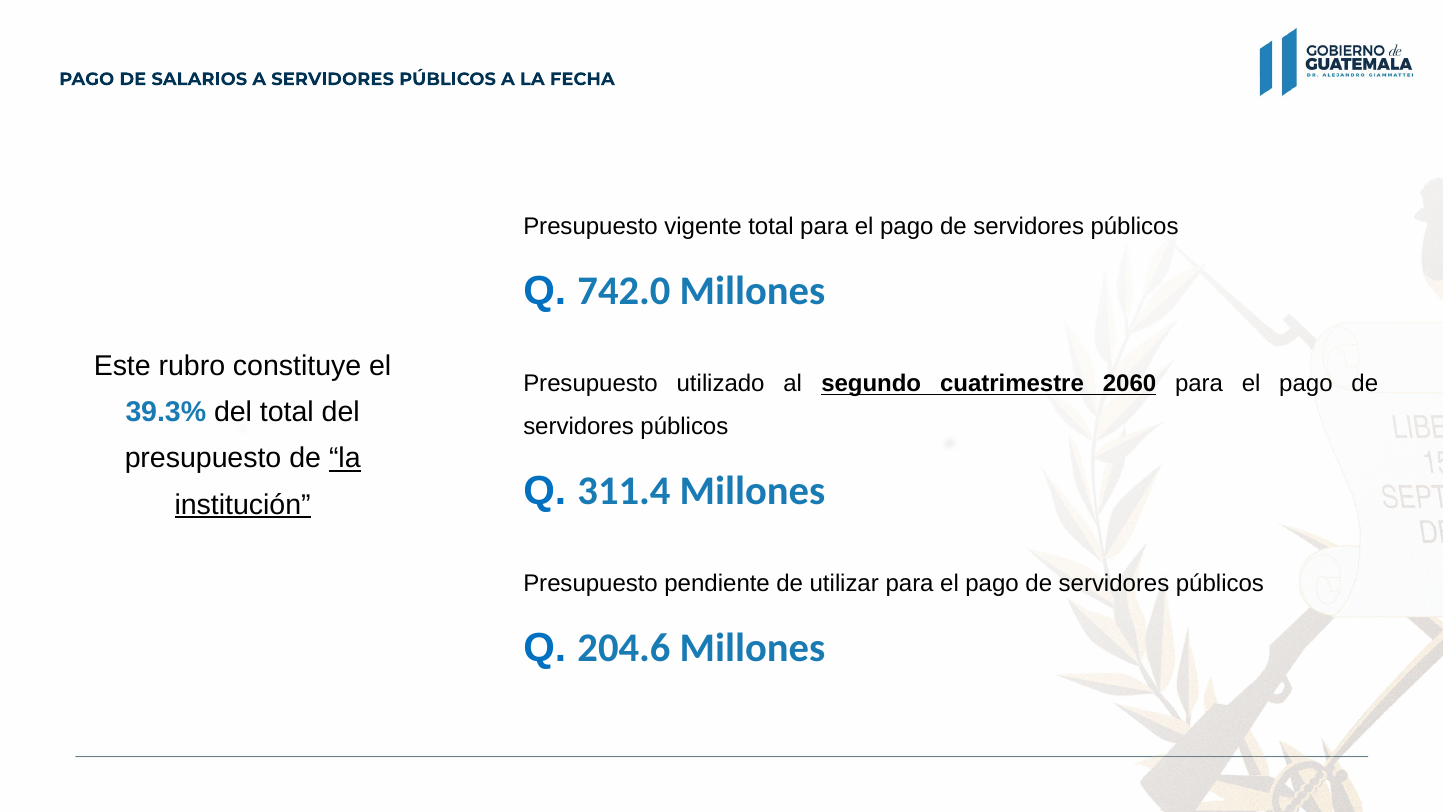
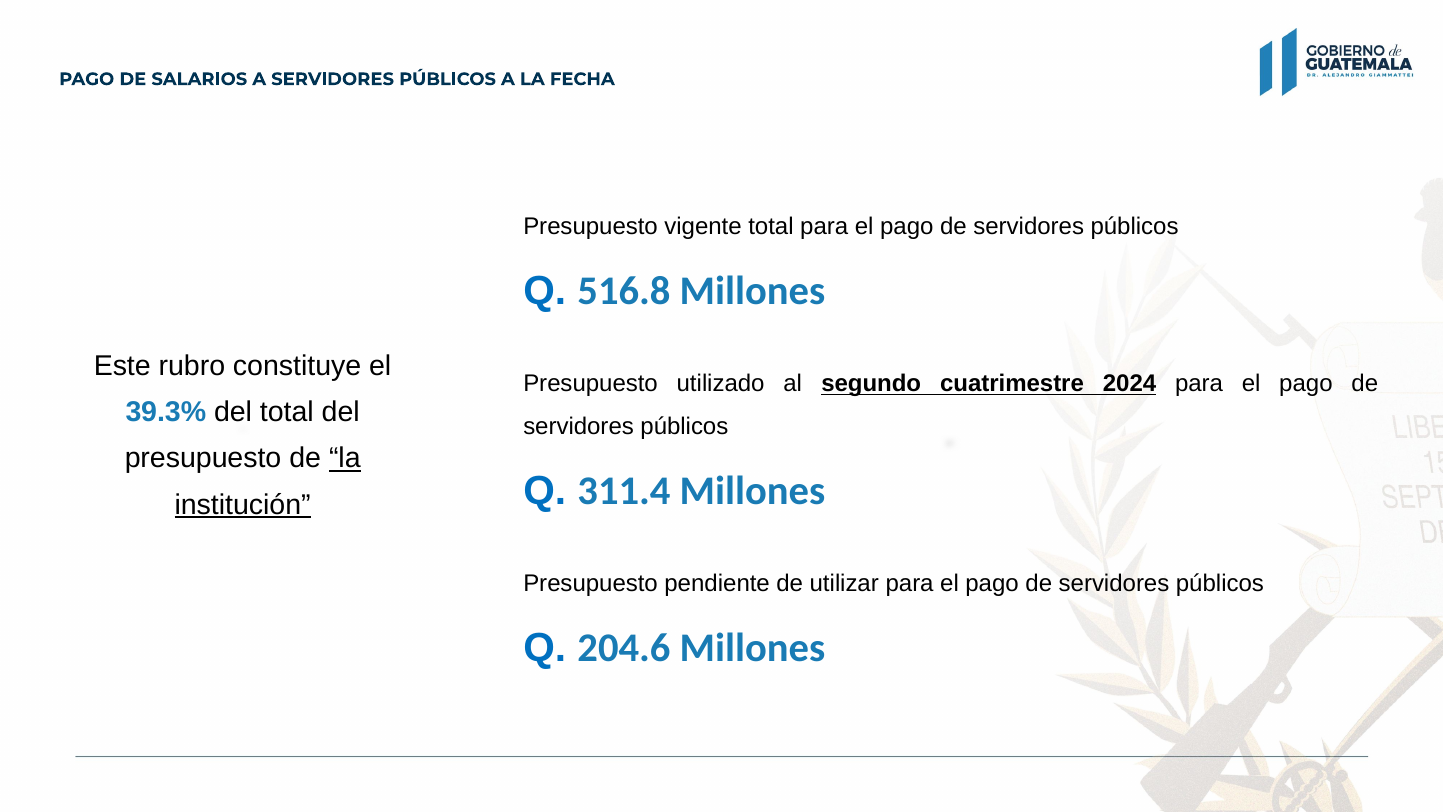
742.0: 742.0 -> 516.8
2060: 2060 -> 2024
